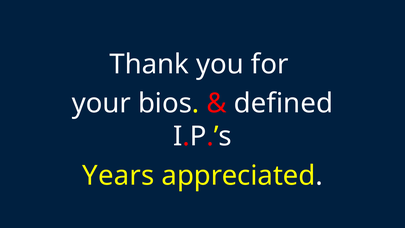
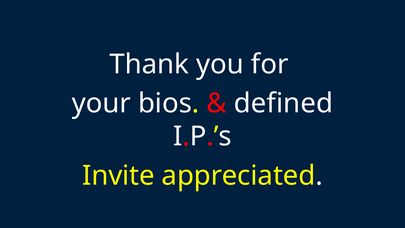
Years: Years -> Invite
